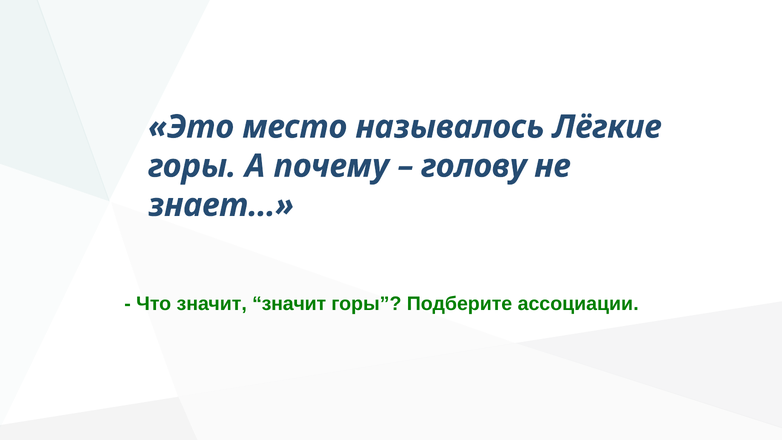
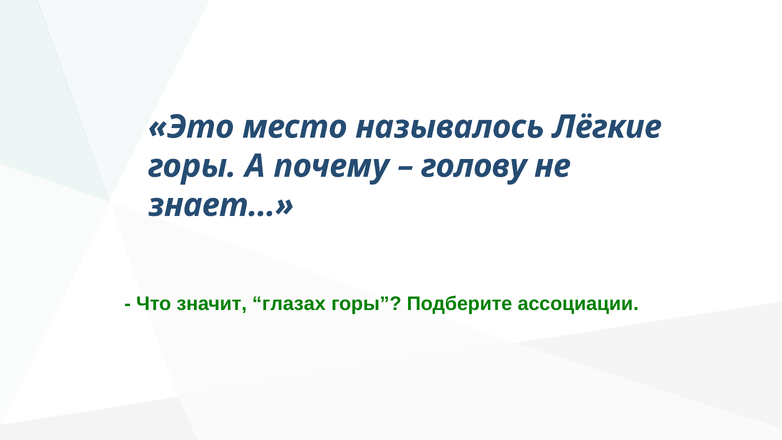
значит значит: значит -> глазах
